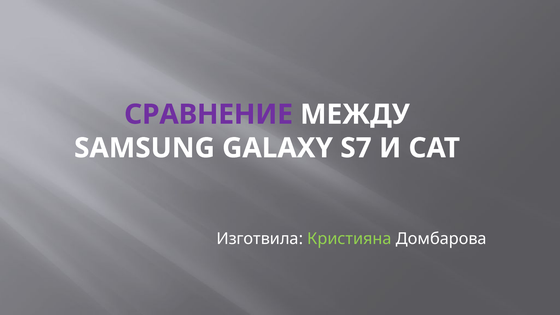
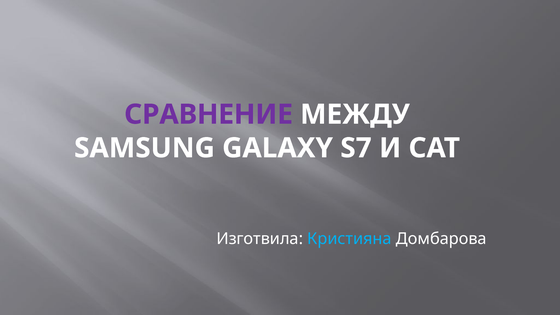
Кристияна colour: light green -> light blue
